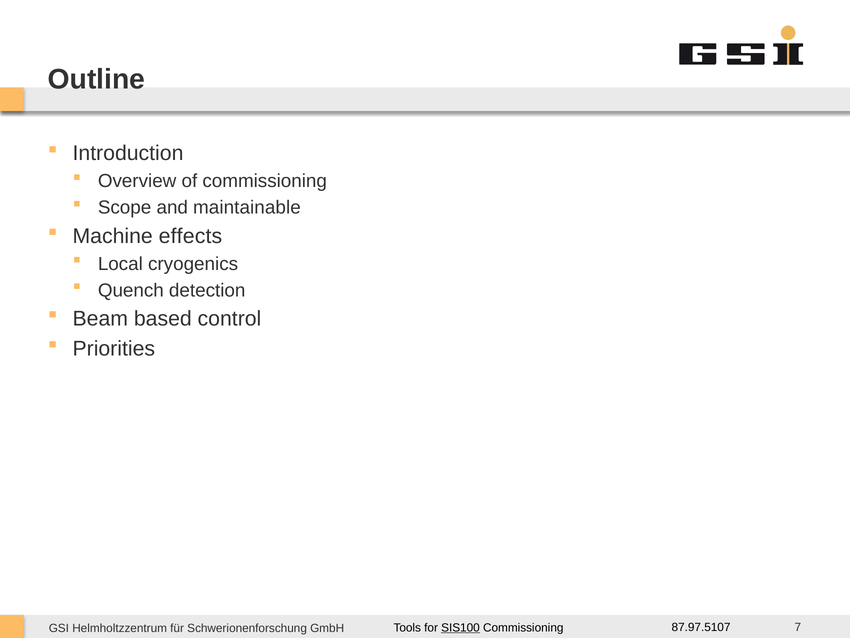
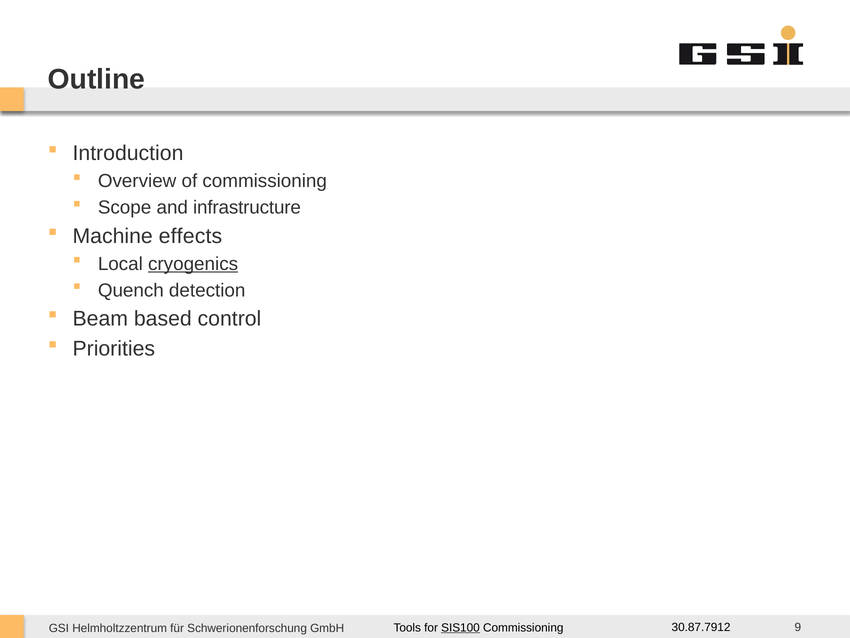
maintainable: maintainable -> infrastructure
cryogenics underline: none -> present
87.97.5107: 87.97.5107 -> 30.87.7912
7: 7 -> 9
